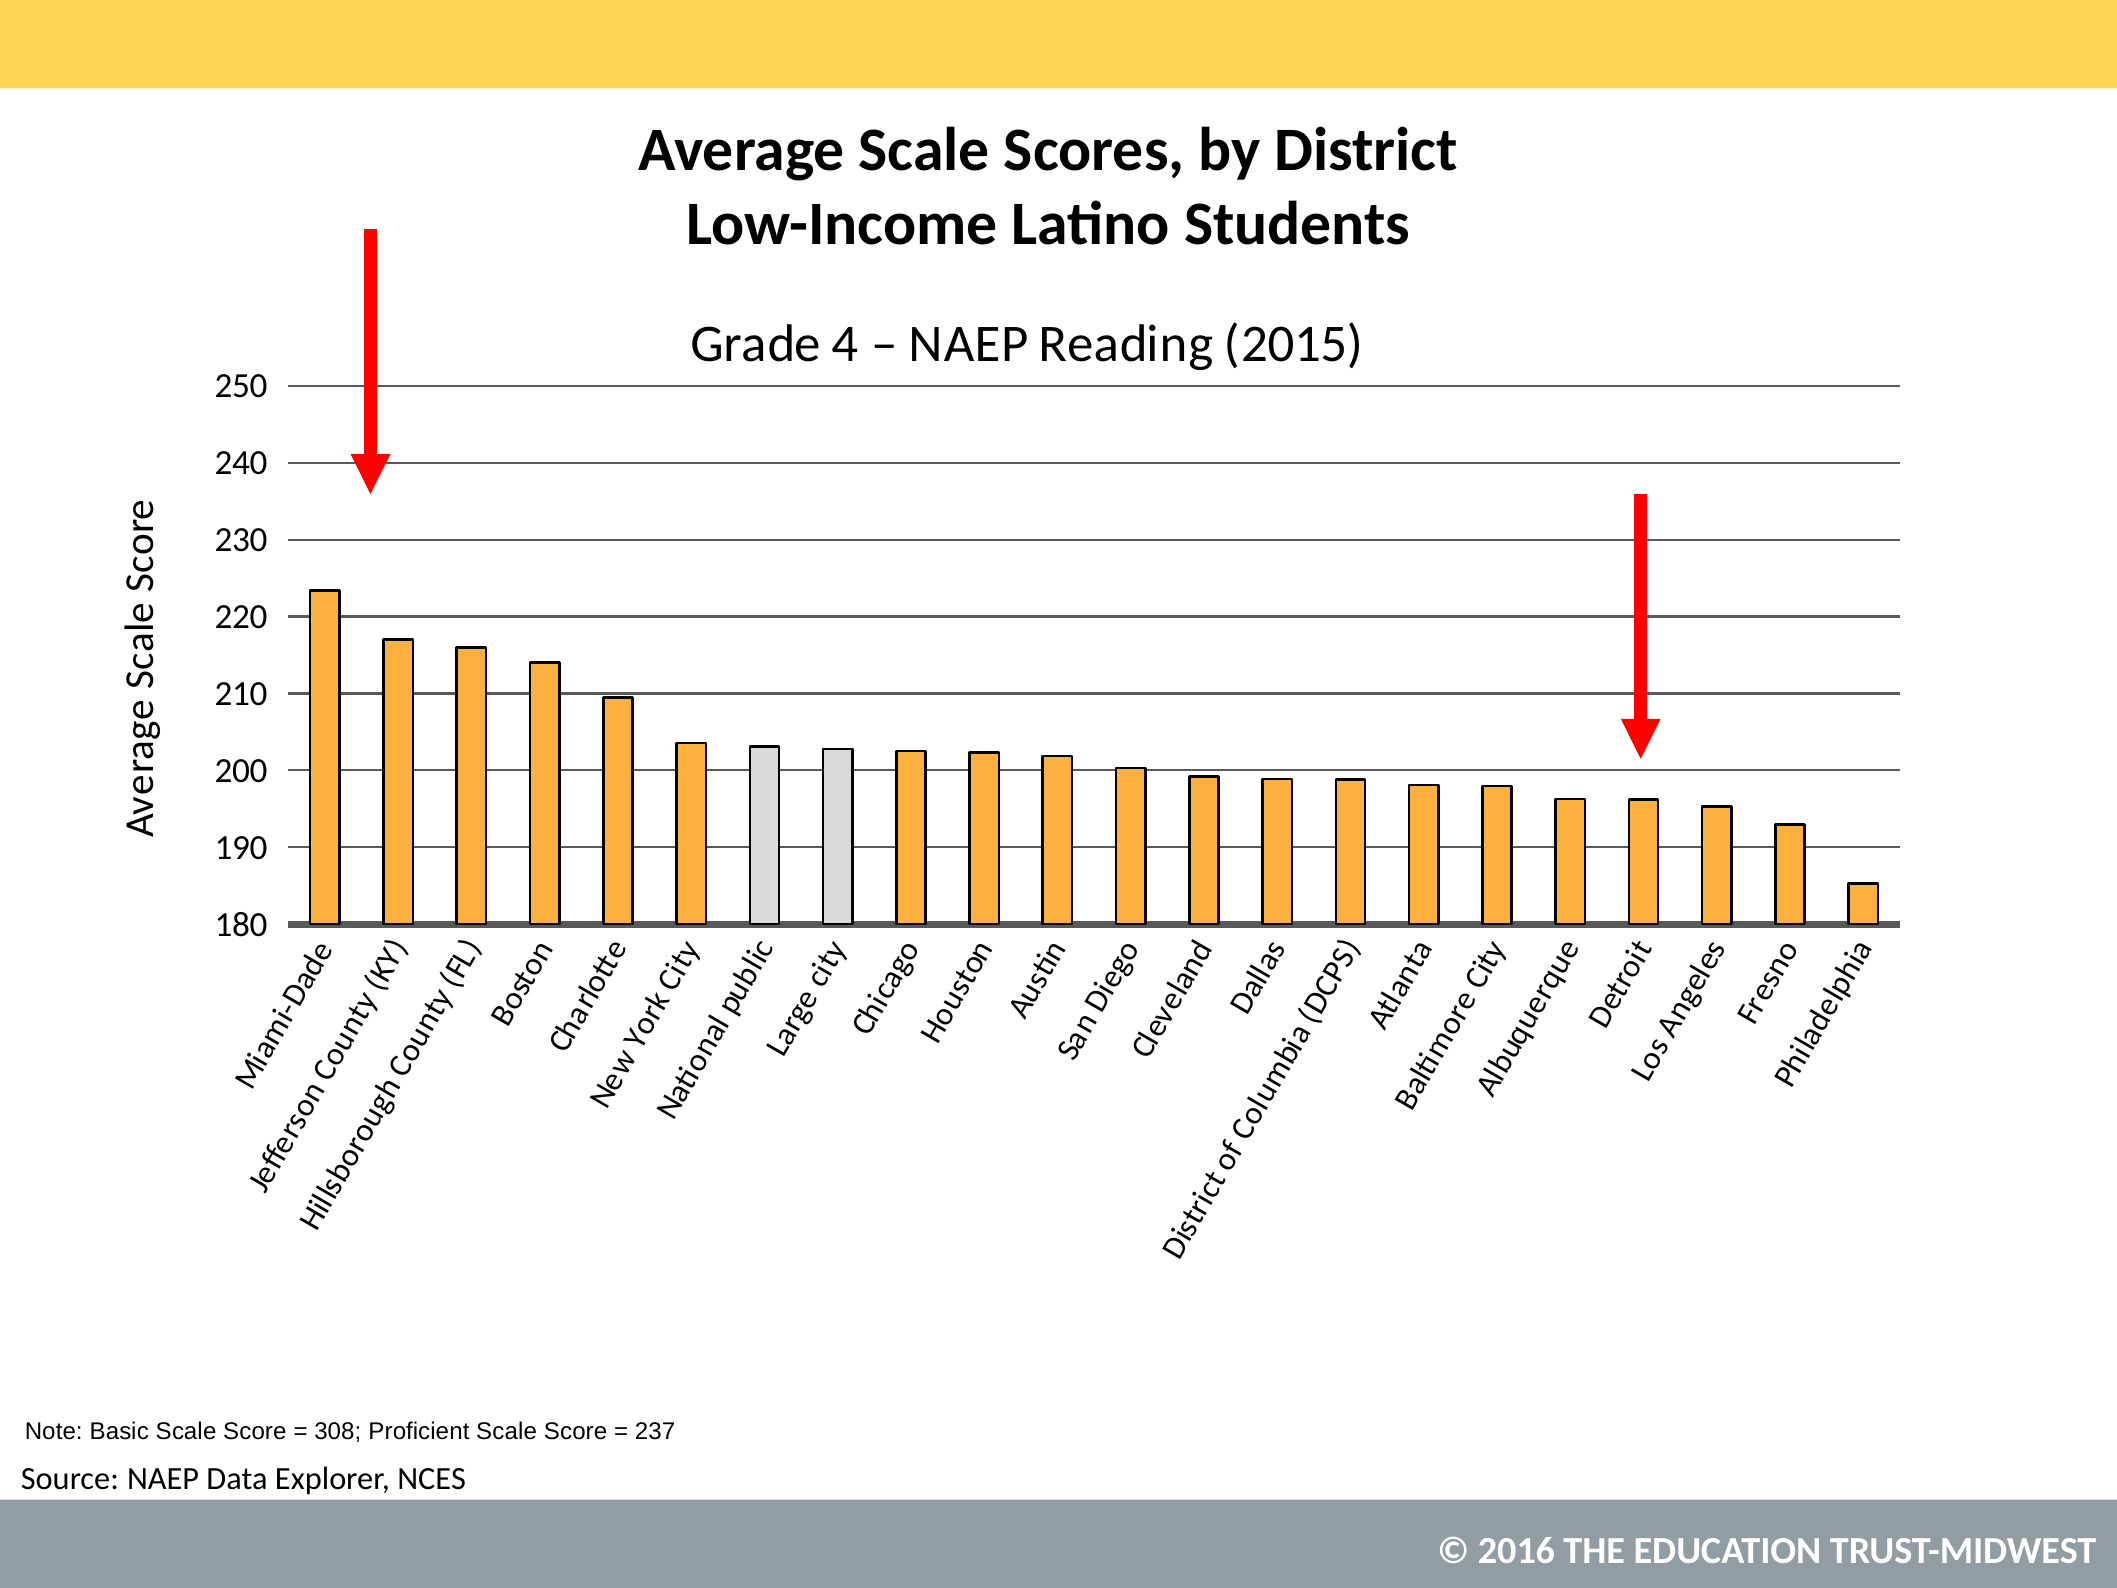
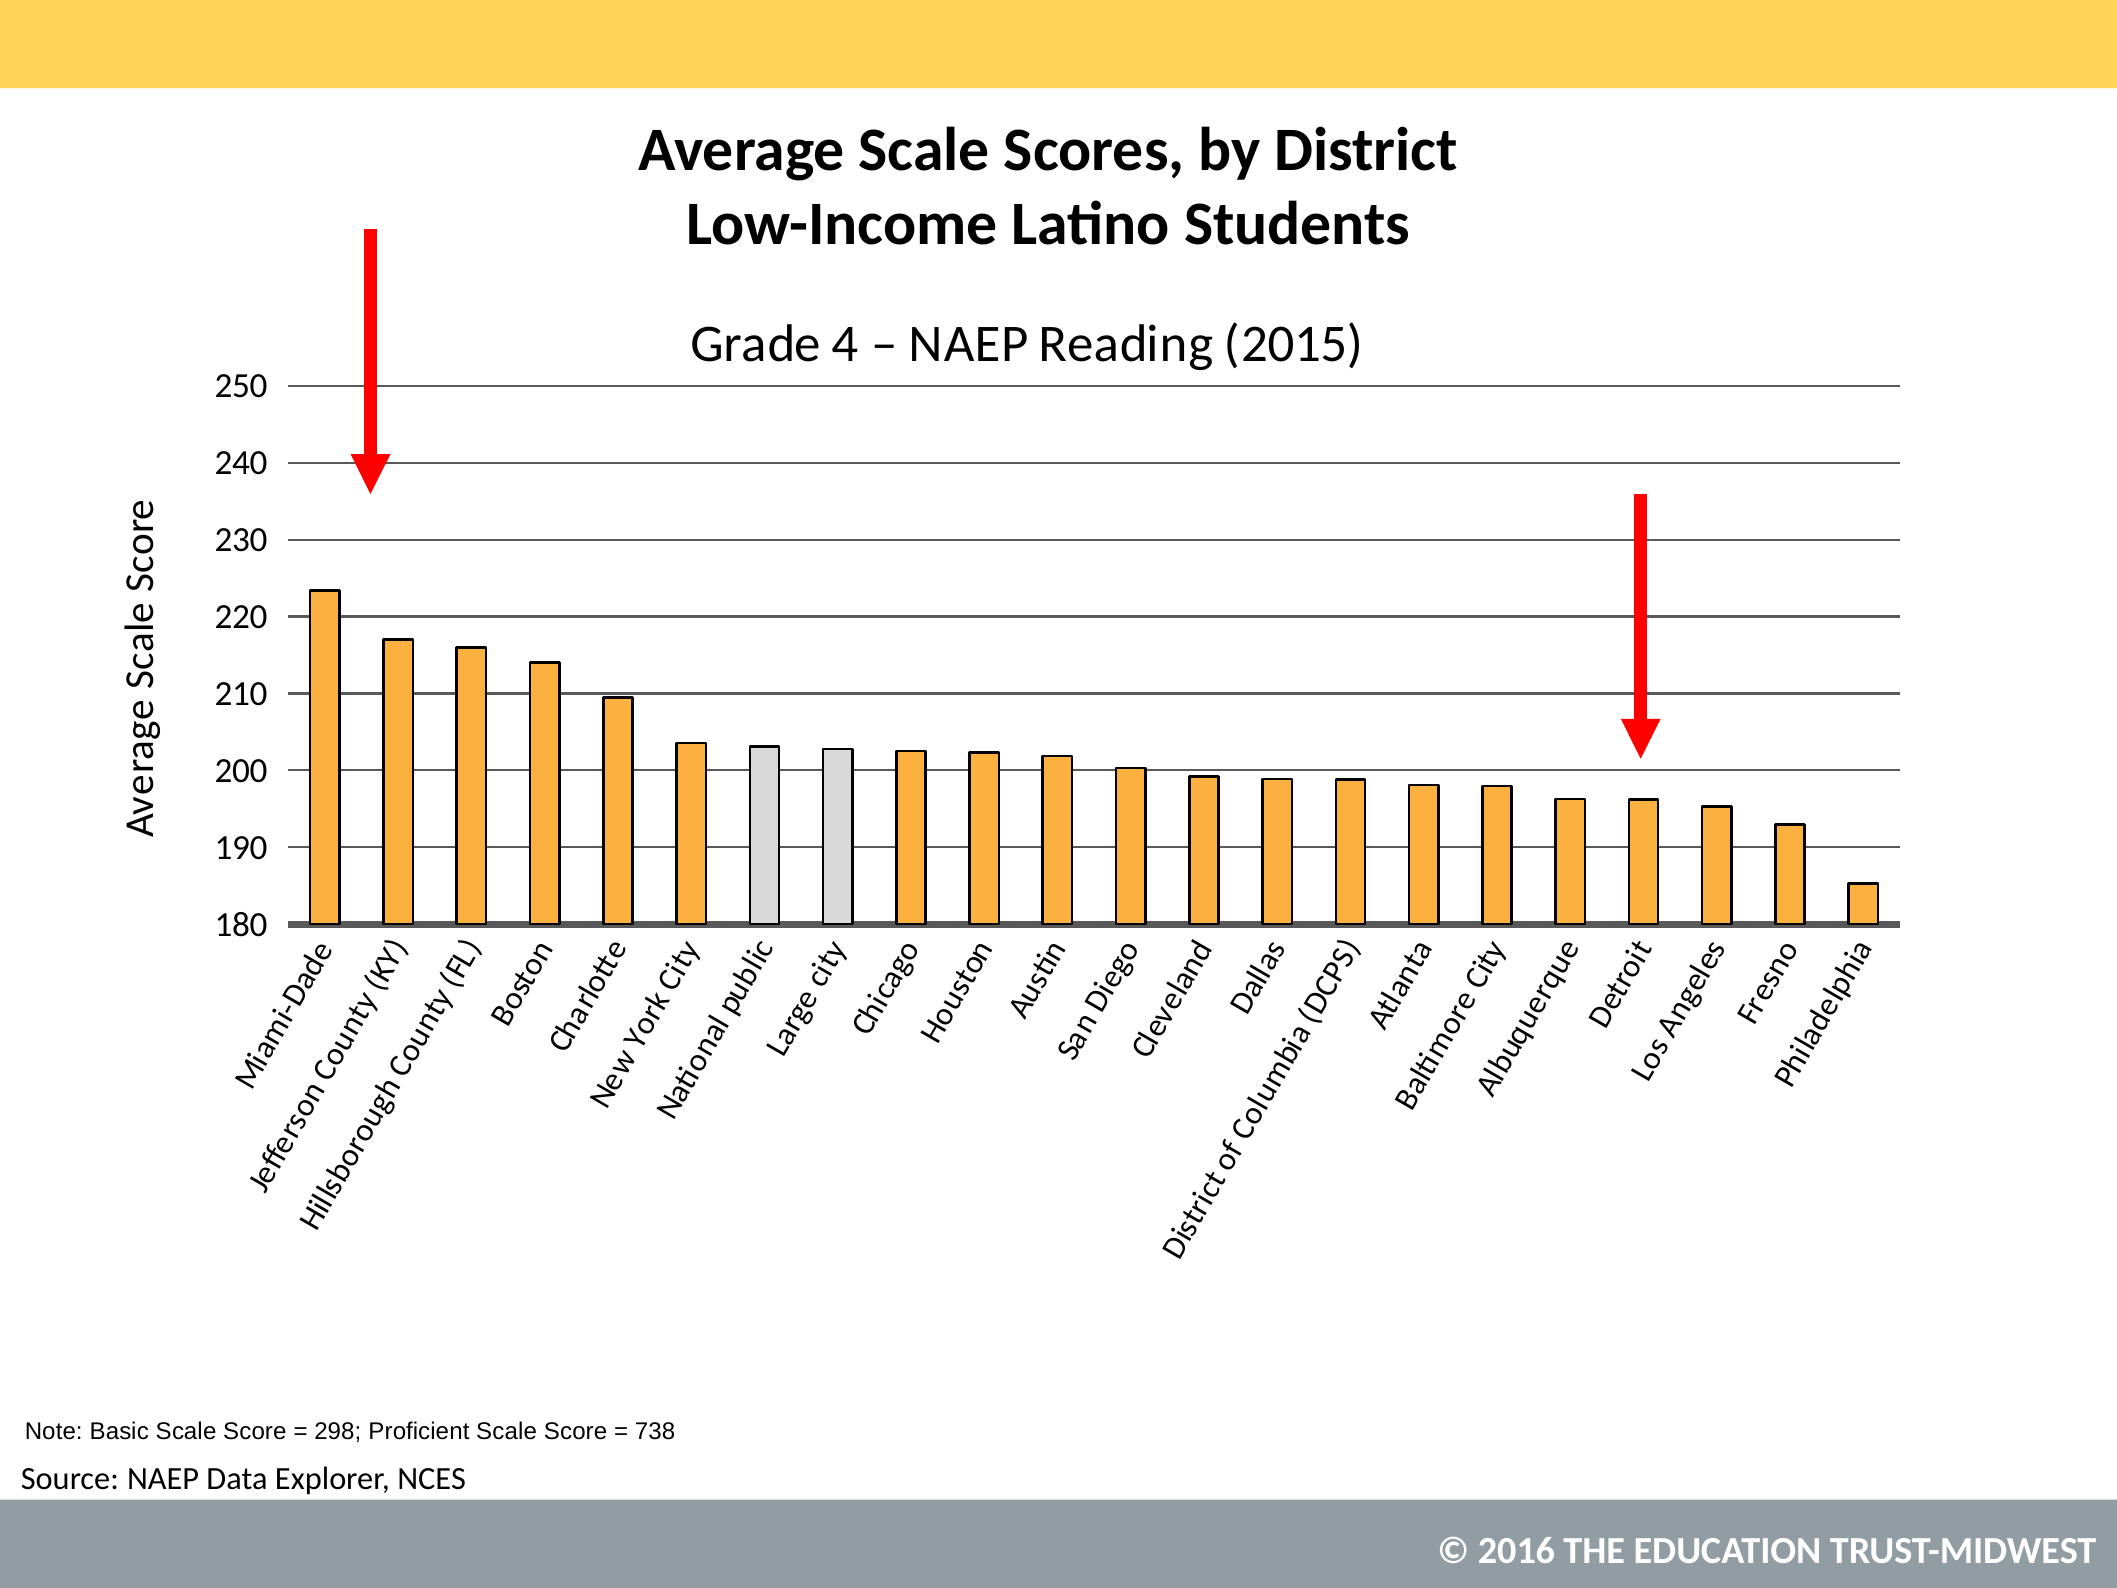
308: 308 -> 298
237: 237 -> 738
